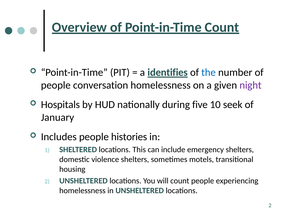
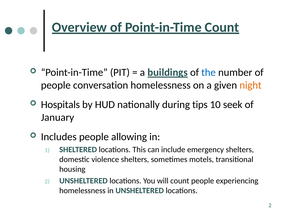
identifies: identifies -> buildings
night colour: purple -> orange
five: five -> tips
histories: histories -> allowing
